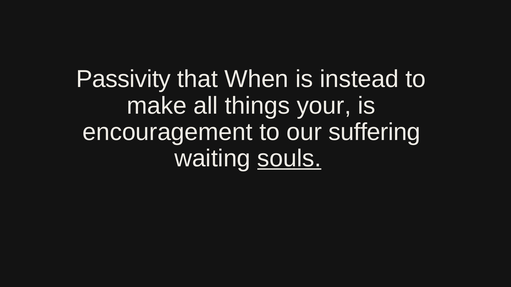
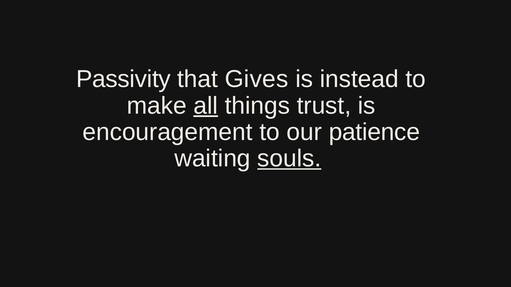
When: When -> Gives
all underline: none -> present
your: your -> trust
suffering: suffering -> patience
